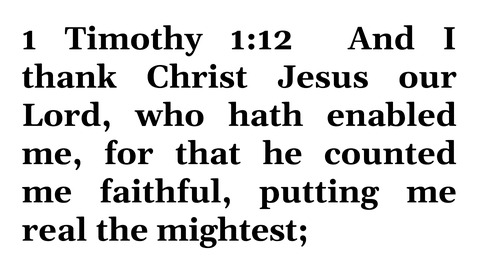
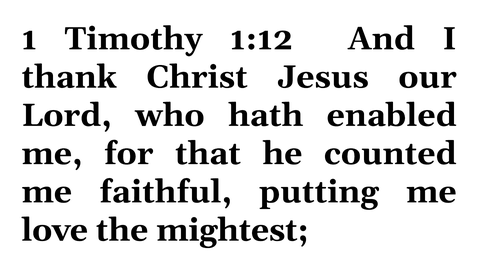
real: real -> love
